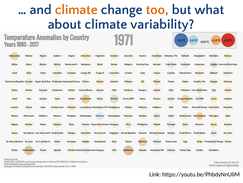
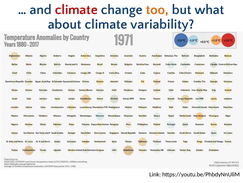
climate at (76, 10) colour: orange -> red
